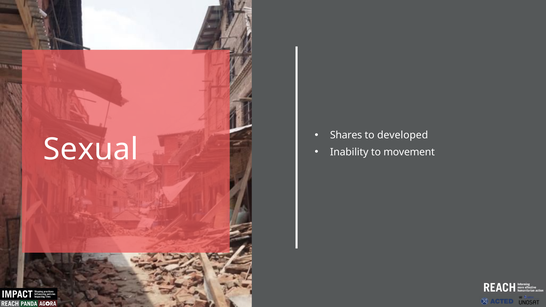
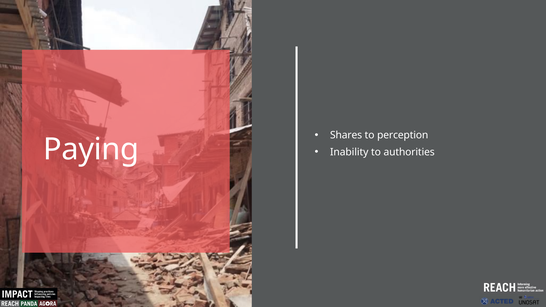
developed: developed -> perception
Sexual: Sexual -> Paying
movement: movement -> authorities
